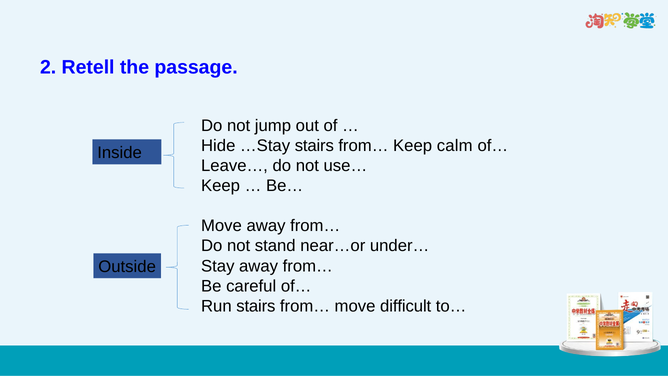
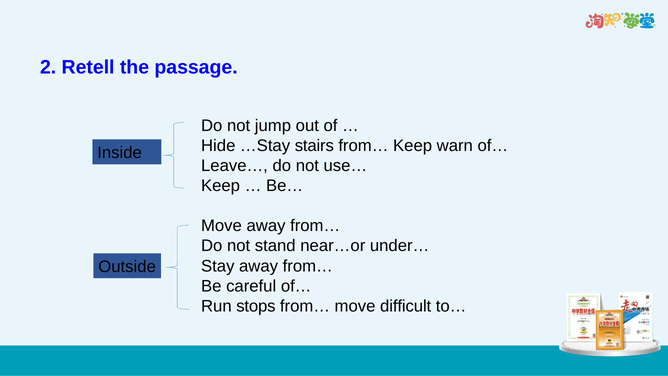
calm: calm -> warn
Run stairs: stairs -> stops
